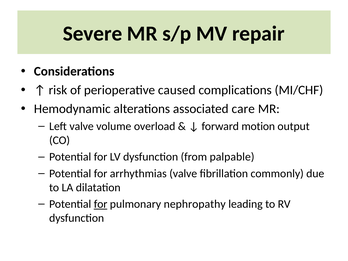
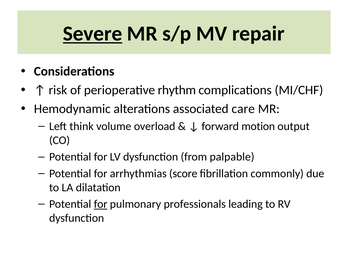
Severe underline: none -> present
caused: caused -> rhythm
Left valve: valve -> think
arrhythmias valve: valve -> score
nephropathy: nephropathy -> professionals
